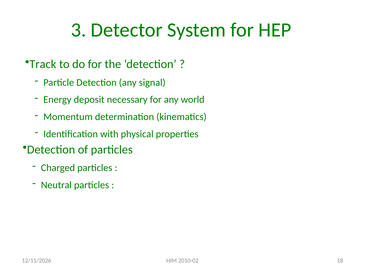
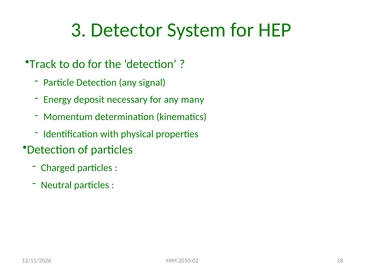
world: world -> many
